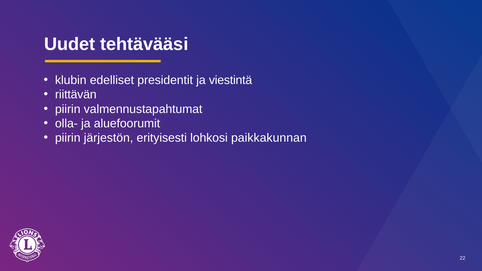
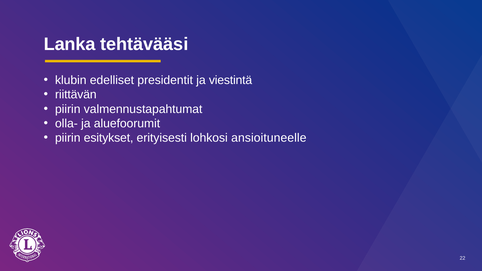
Uudet: Uudet -> Lanka
järjestön: järjestön -> esitykset
paikkakunnan: paikkakunnan -> ansioituneelle
